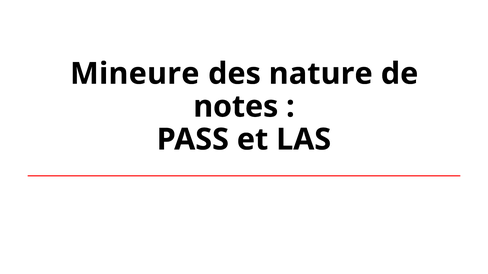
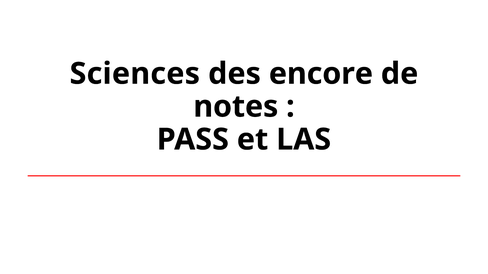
Mineure: Mineure -> Sciences
nature: nature -> encore
